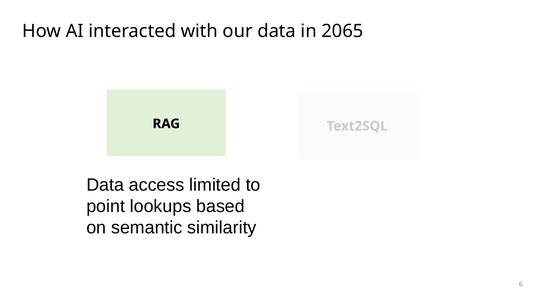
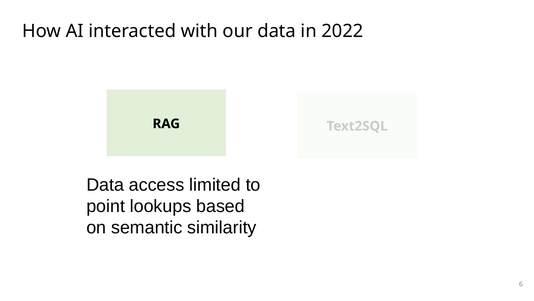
2065: 2065 -> 2022
